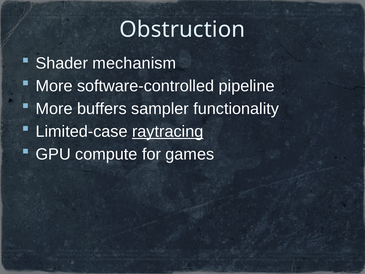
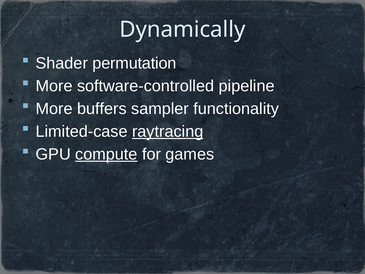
Obstruction: Obstruction -> Dynamically
mechanism: mechanism -> permutation
compute underline: none -> present
